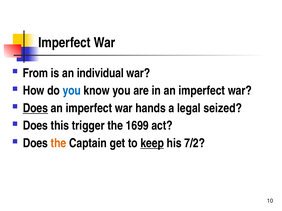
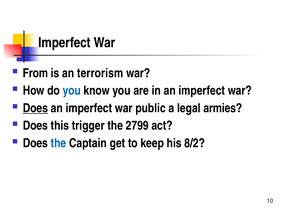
individual: individual -> terrorism
hands: hands -> public
seized: seized -> armies
1699: 1699 -> 2799
the at (59, 143) colour: orange -> blue
keep underline: present -> none
7/2: 7/2 -> 8/2
